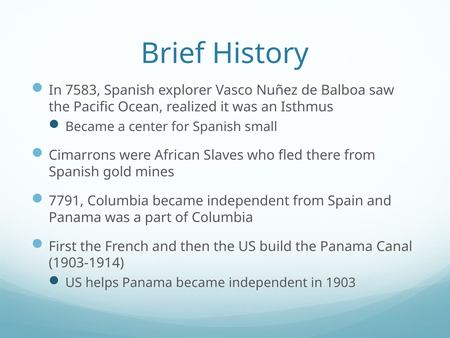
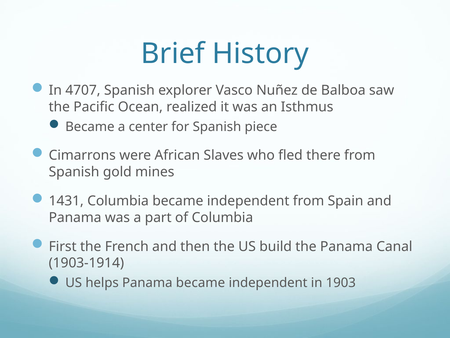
7583: 7583 -> 4707
small: small -> piece
7791: 7791 -> 1431
